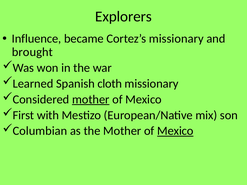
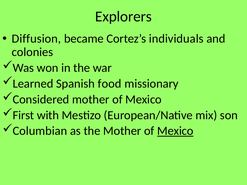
Influence: Influence -> Diffusion
Cortez’s missionary: missionary -> individuals
brought: brought -> colonies
cloth: cloth -> food
mother at (91, 99) underline: present -> none
